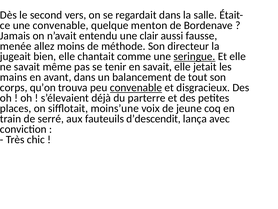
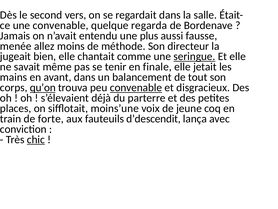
menton: menton -> regarda
clair: clair -> plus
en savait: savait -> finale
qu’on underline: none -> present
serré: serré -> forte
chic underline: none -> present
